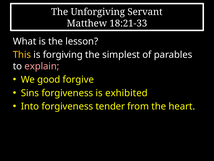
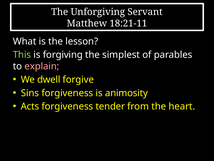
18:21-33: 18:21-33 -> 18:21-11
This colour: yellow -> light green
good: good -> dwell
exhibited: exhibited -> animosity
Into: Into -> Acts
